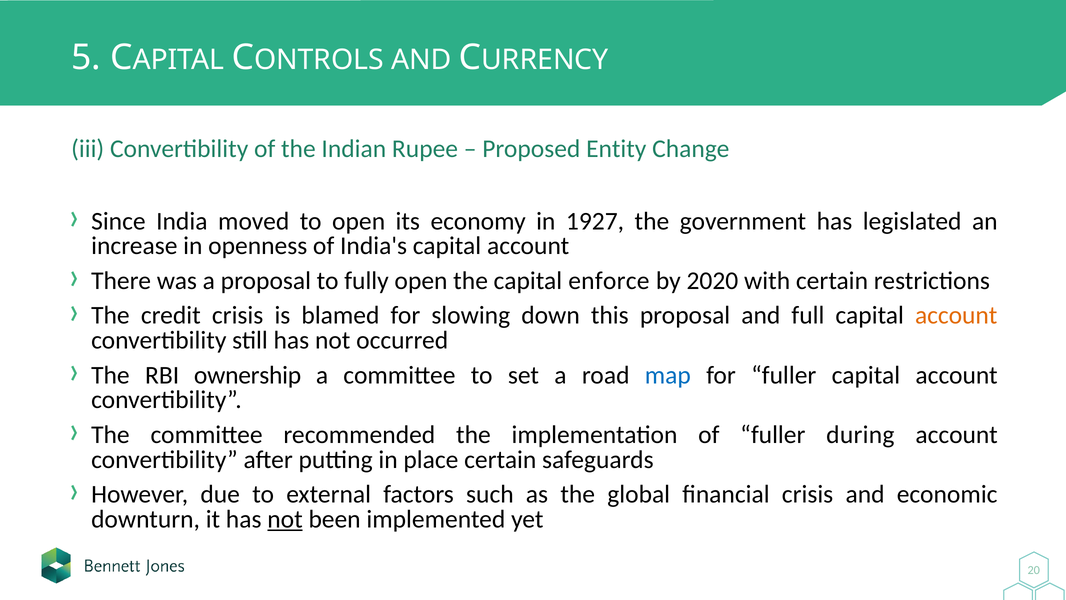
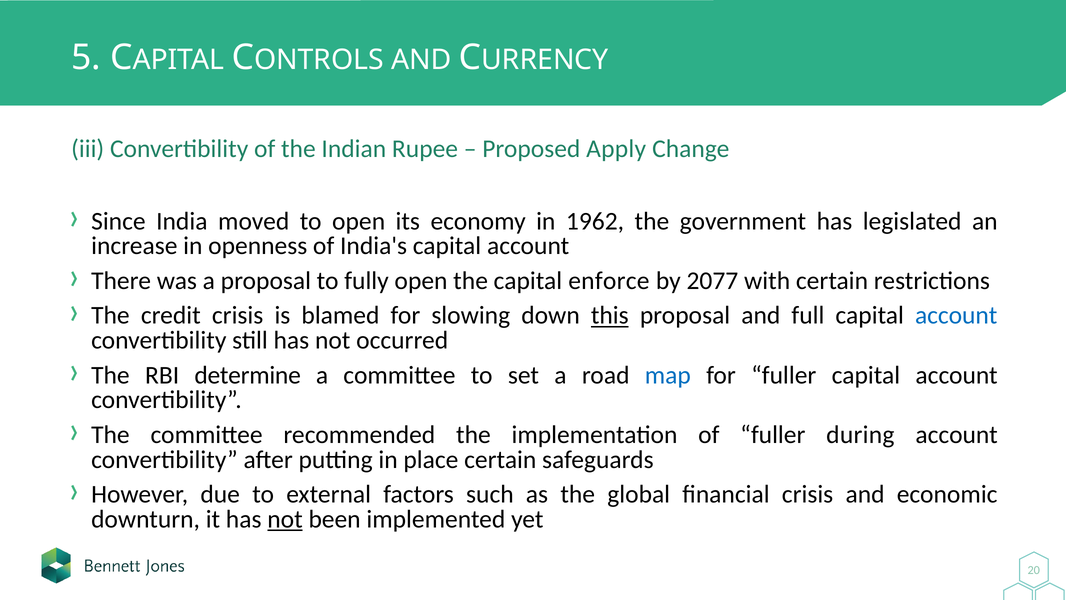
Entity: Entity -> Apply
1927: 1927 -> 1962
2020: 2020 -> 2077
this underline: none -> present
account at (956, 315) colour: orange -> blue
ownership: ownership -> determine
